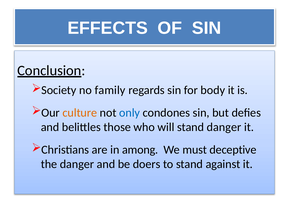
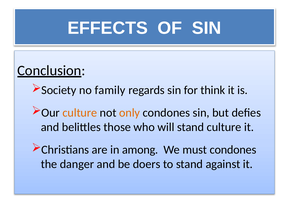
body: body -> think
only colour: blue -> orange
stand danger: danger -> culture
must deceptive: deceptive -> condones
